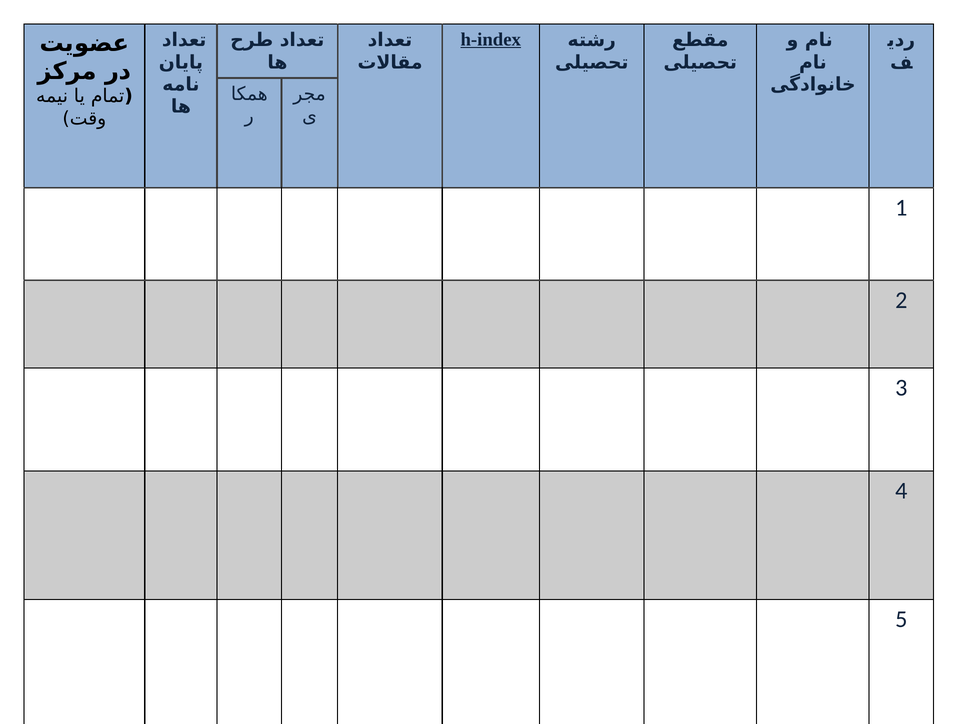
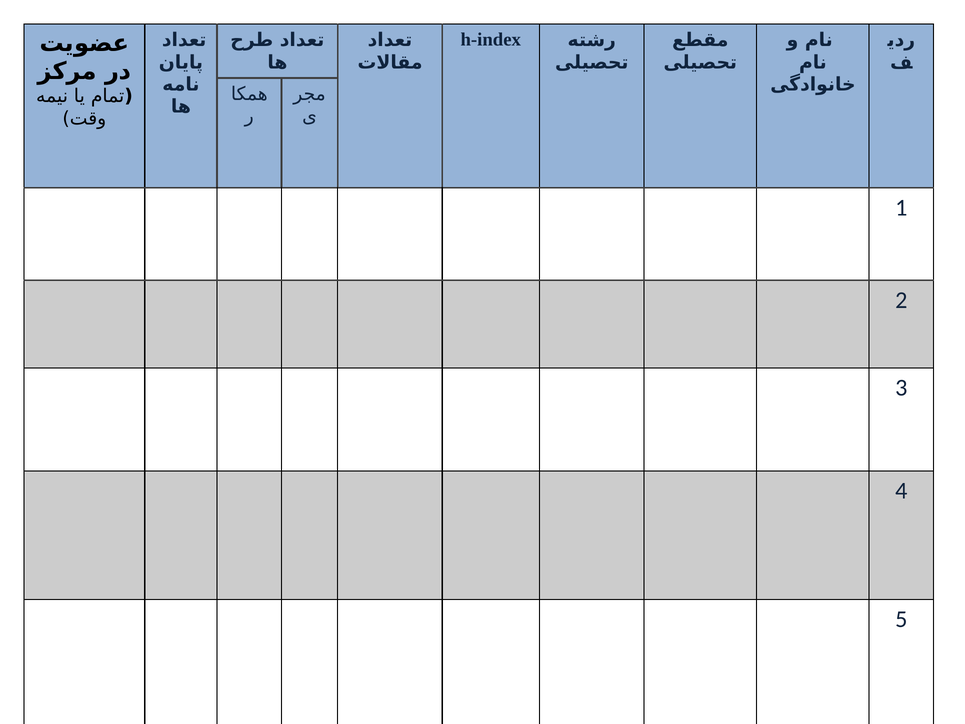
h-index underline: present -> none
